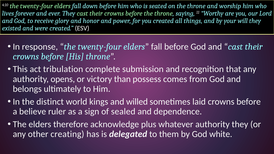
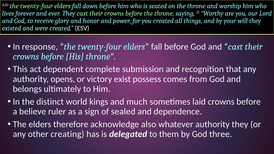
tribulation: tribulation -> dependent
than: than -> exist
willed: willed -> much
plus: plus -> also
white: white -> three
